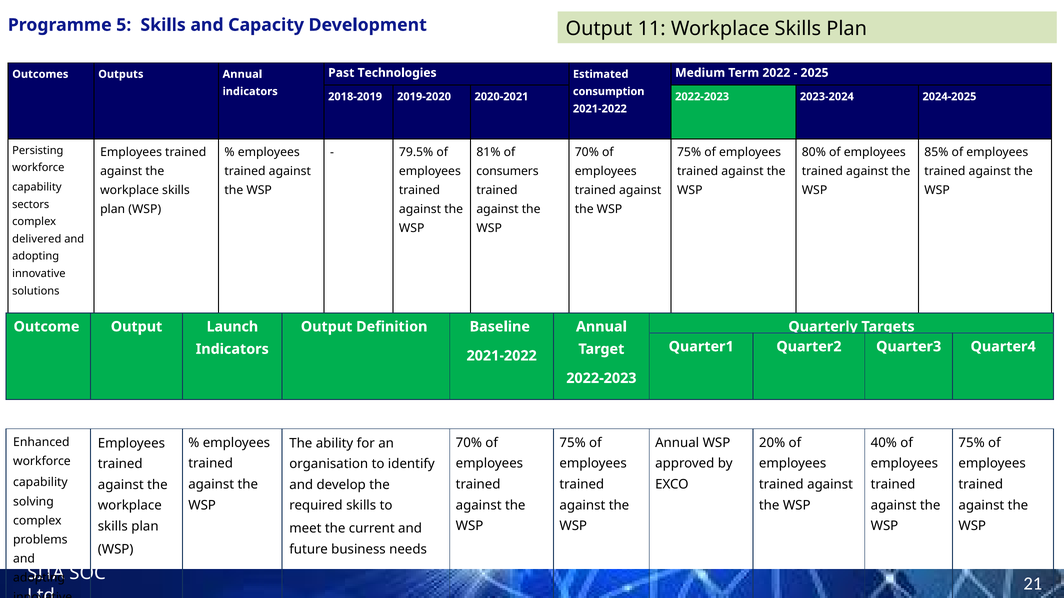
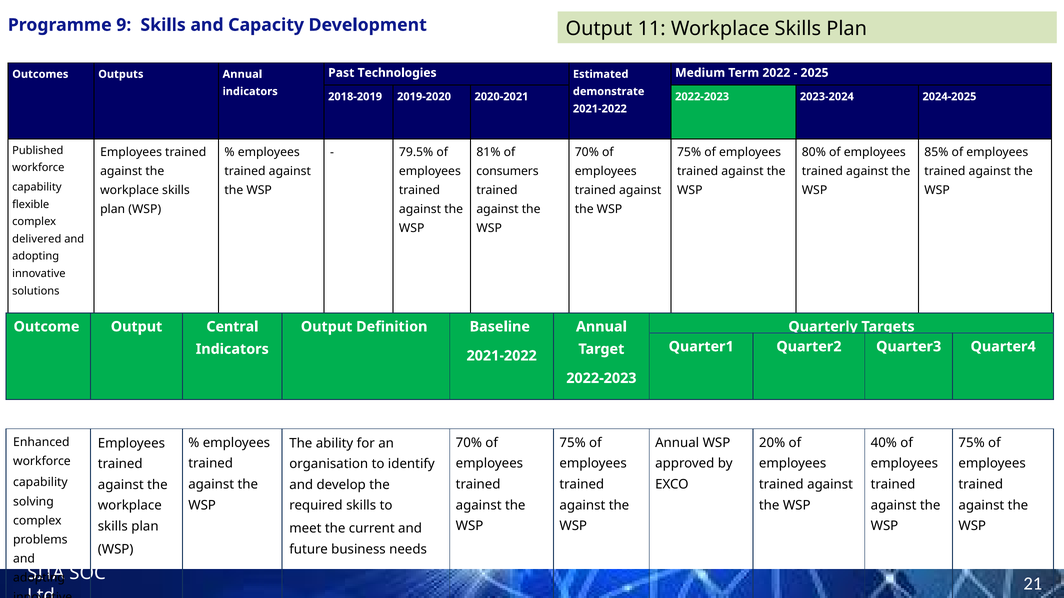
5: 5 -> 9
consumption: consumption -> demonstrate
Persisting: Persisting -> Published
sectors: sectors -> flexible
Launch: Launch -> Central
